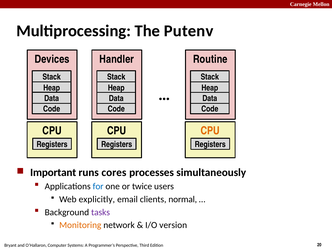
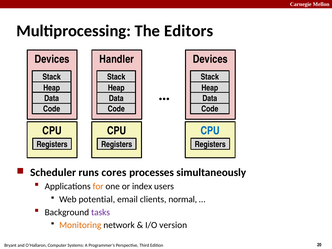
Putenv: Putenv -> Editors
Routine at (210, 59): Routine -> Devices
CPU at (210, 131) colour: orange -> blue
Important: Important -> Scheduler
for colour: blue -> orange
twice: twice -> index
explicitly: explicitly -> potential
